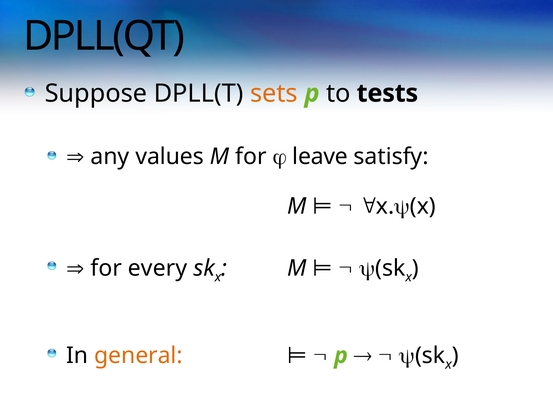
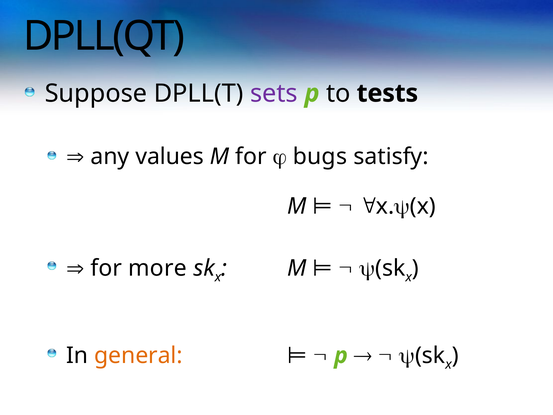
sets colour: orange -> purple
leave: leave -> bugs
every: every -> more
